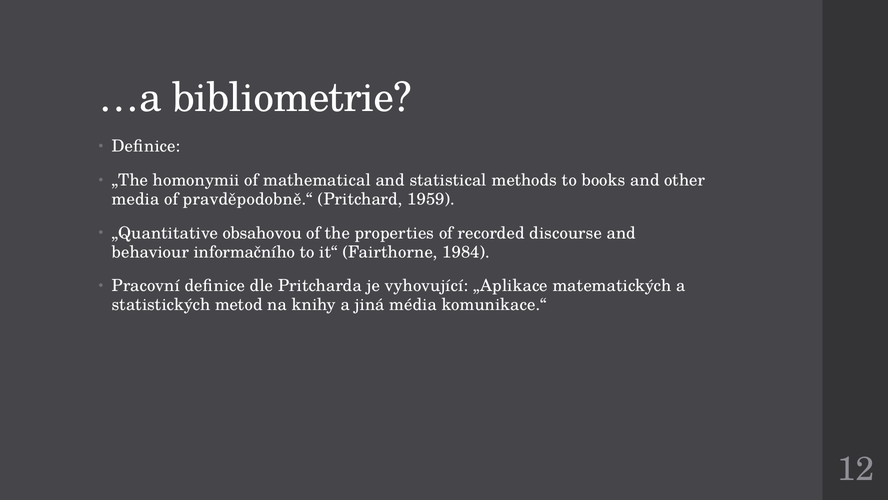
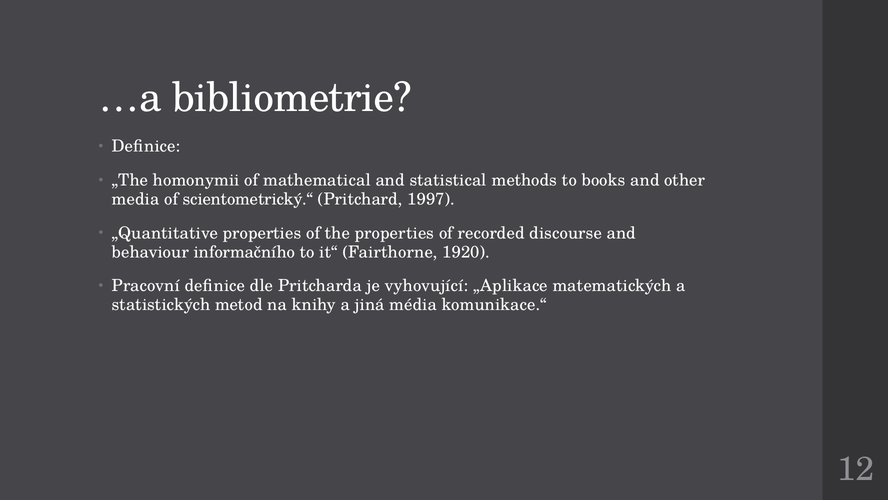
pravděpodobně.“: pravděpodobně.“ -> scientometrický.“
1959: 1959 -> 1997
„Quantitative obsahovou: obsahovou -> properties
1984: 1984 -> 1920
